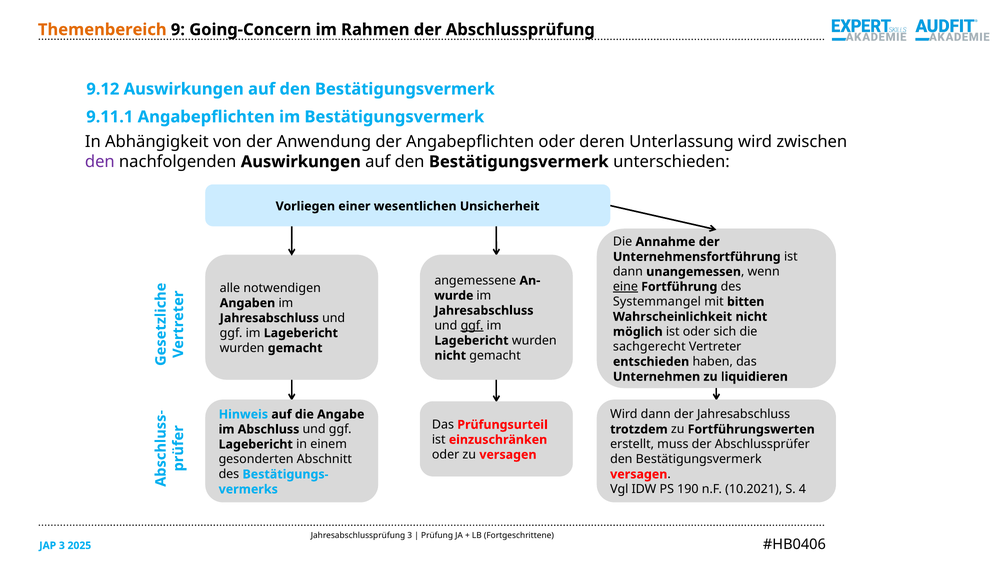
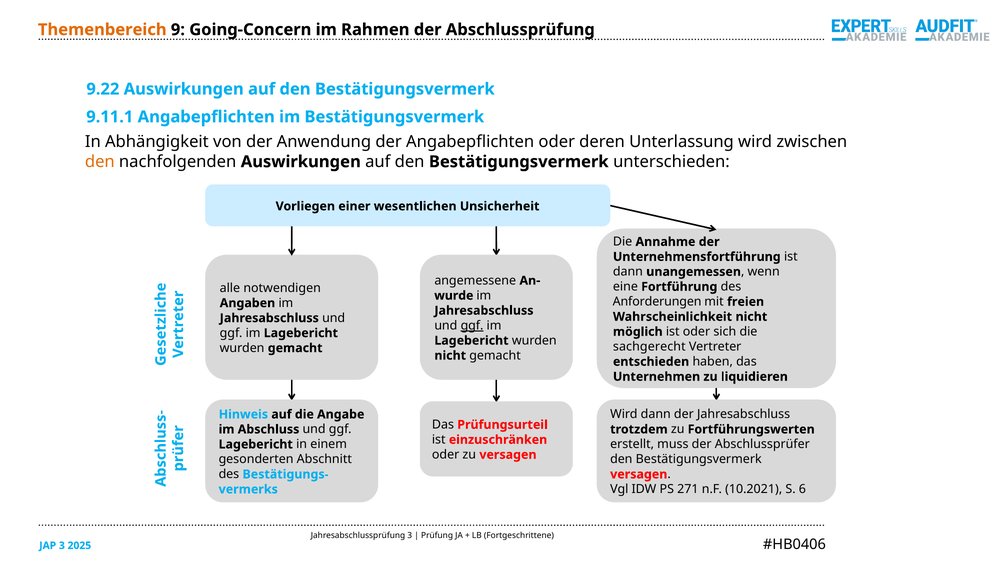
9.12: 9.12 -> 9.22
den at (100, 162) colour: purple -> orange
eine underline: present -> none
Systemmangel: Systemmangel -> Anforderungen
bitten: bitten -> freien
190: 190 -> 271
4: 4 -> 6
